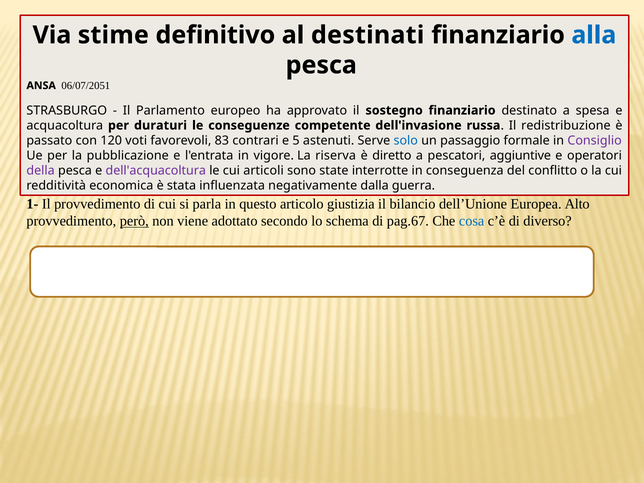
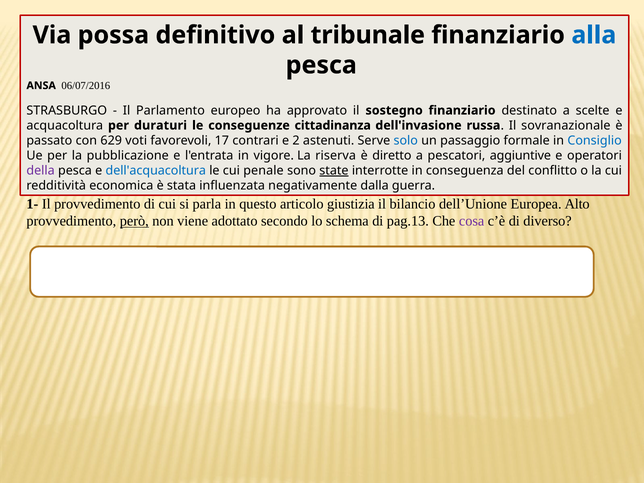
stime: stime -> possa
destinati: destinati -> tribunale
06/07/2051: 06/07/2051 -> 06/07/2016
spesa: spesa -> scelte
competente: competente -> cittadinanza
redistribuzione: redistribuzione -> sovranazionale
120: 120 -> 629
83: 83 -> 17
5: 5 -> 2
Consiglio colour: purple -> blue
dell'acquacoltura colour: purple -> blue
articoli: articoli -> penale
state underline: none -> present
pag.67: pag.67 -> pag.13
cosa colour: blue -> purple
